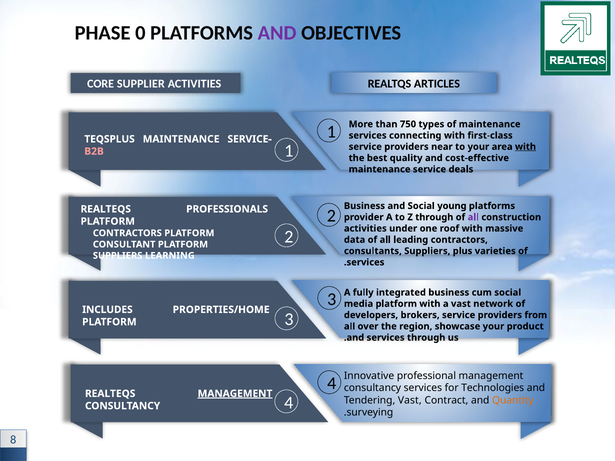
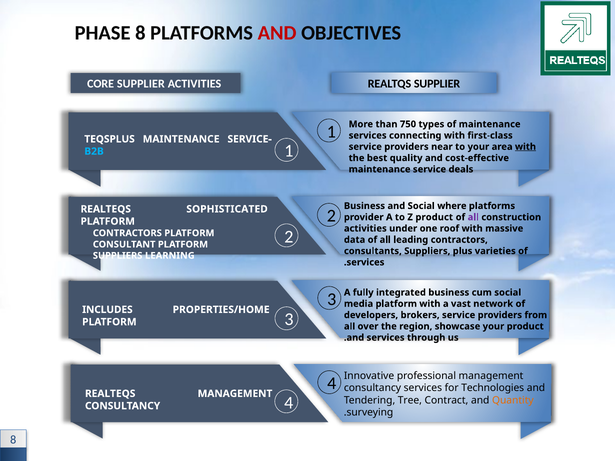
PHASE 0: 0 -> 8
AND at (277, 33) colour: purple -> red
REALTQS ARTICLES: ARTICLES -> SUPPLIER
B2B colour: pink -> light blue
young: young -> where
PROFESSIONALS: PROFESSIONALS -> SOPHISTICATED
Z through: through -> product
MANAGEMENT at (235, 394) underline: present -> none
Tendering Vast: Vast -> Tree
